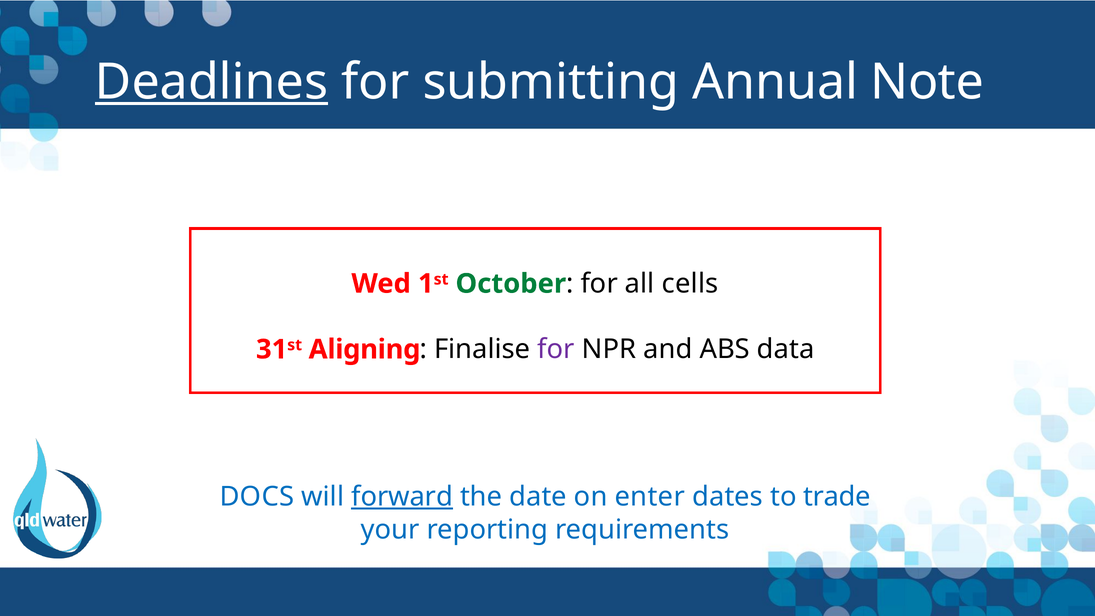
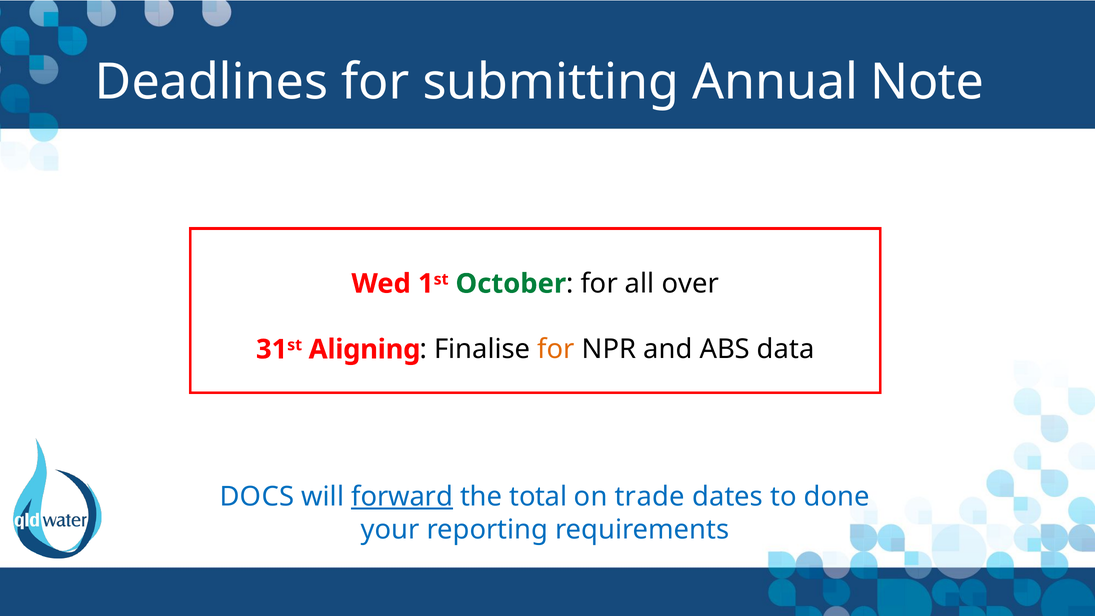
Deadlines underline: present -> none
cells: cells -> over
for at (556, 349) colour: purple -> orange
date: date -> total
enter: enter -> trade
trade: trade -> done
